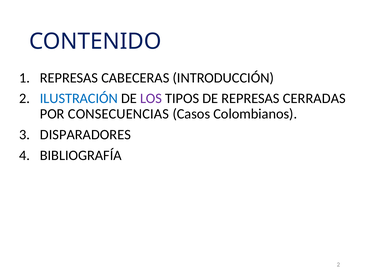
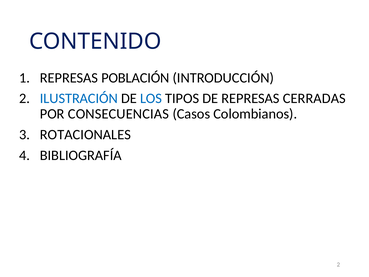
CABECERAS: CABECERAS -> POBLACIÓN
LOS colour: purple -> blue
DISPARADORES: DISPARADORES -> ROTACIONALES
